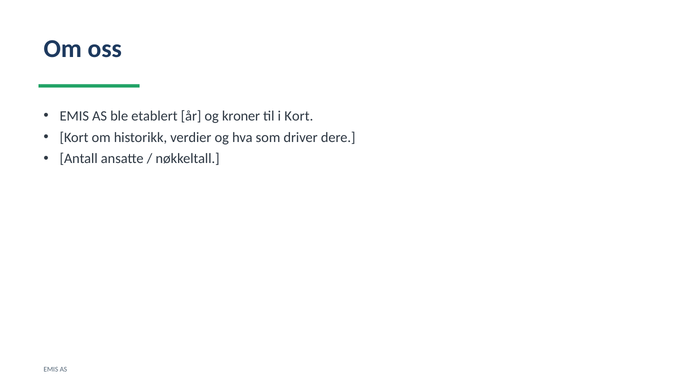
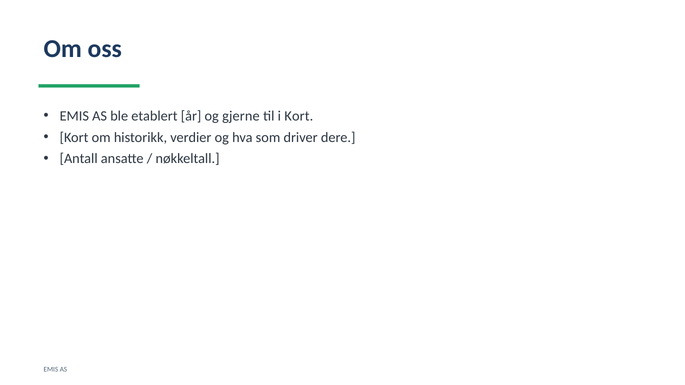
kroner: kroner -> gjerne
